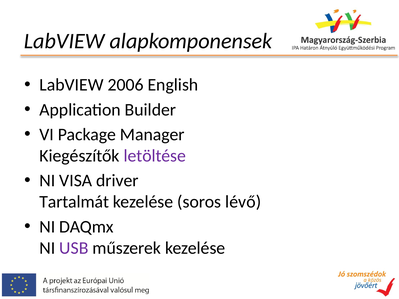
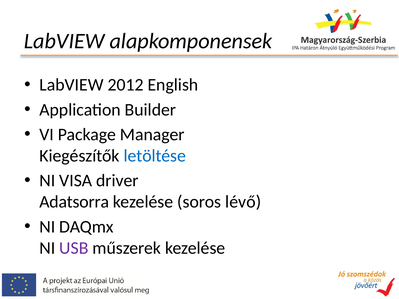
2006: 2006 -> 2012
letöltése colour: purple -> blue
Tartalmát: Tartalmát -> Adatsorra
